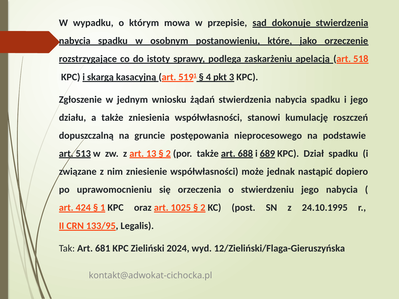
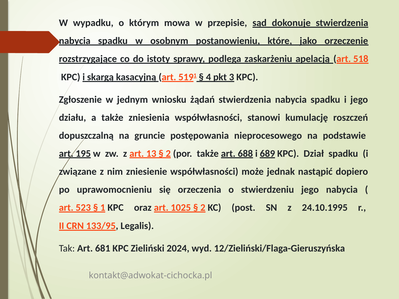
513: 513 -> 195
424: 424 -> 523
